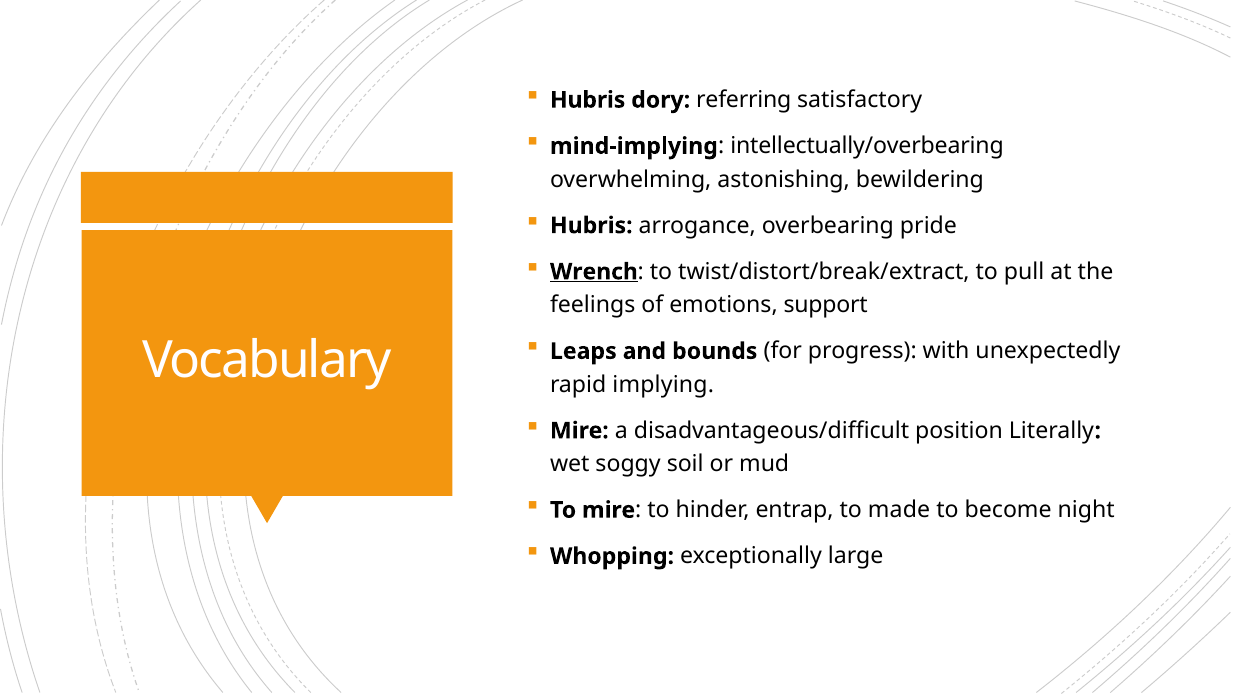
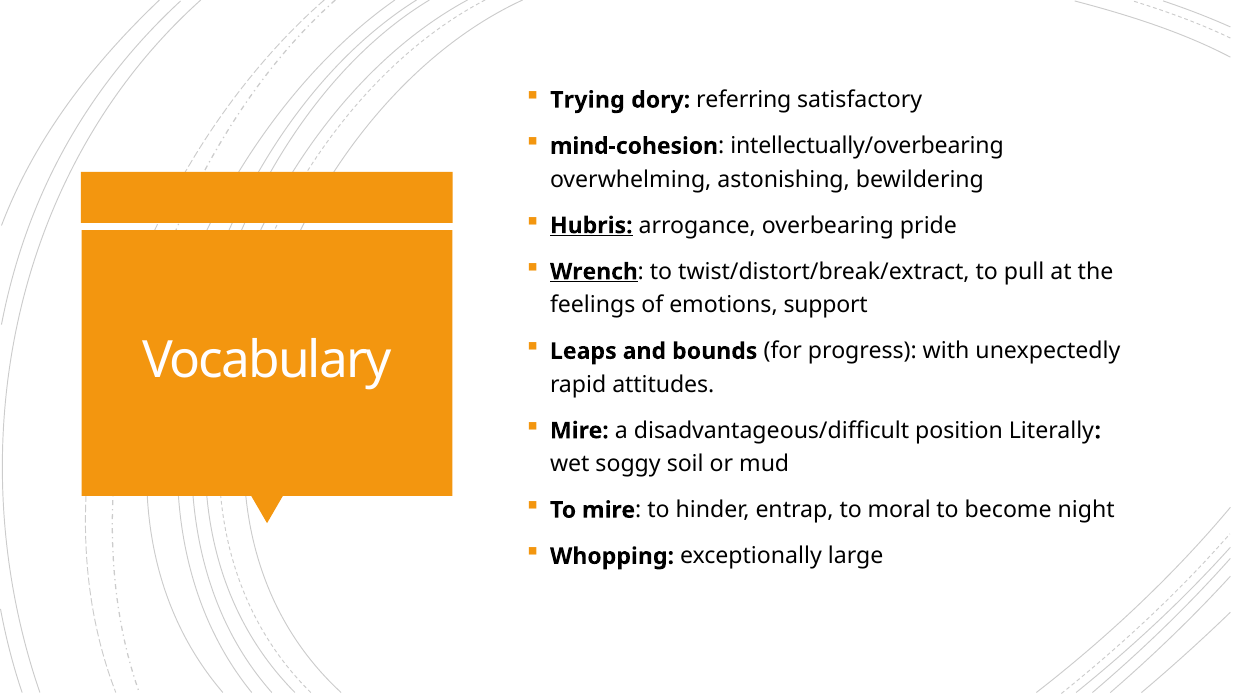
Hubris at (588, 100): Hubris -> Trying
mind-implying: mind-implying -> mind-cohesion
Hubris at (591, 225) underline: none -> present
implying: implying -> attitudes
made: made -> moral
